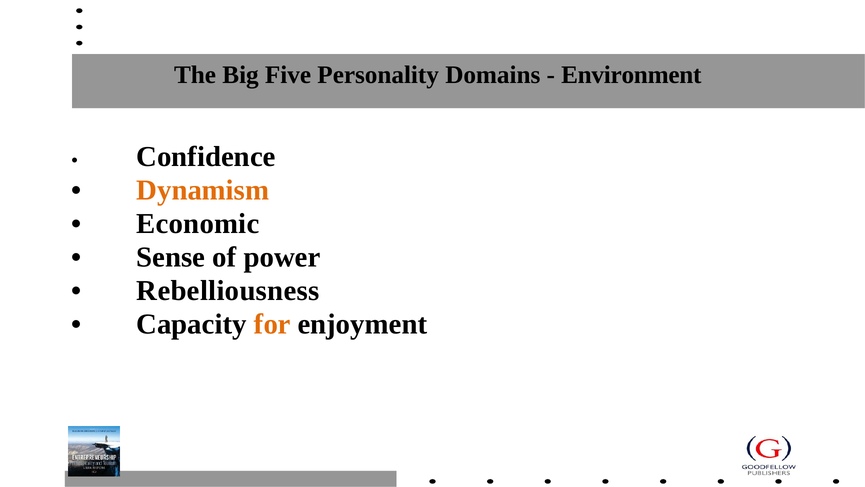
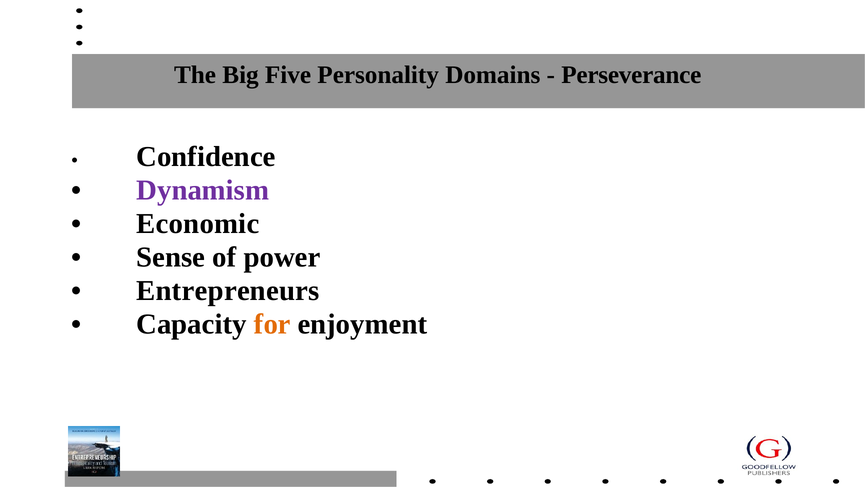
Environment: Environment -> Perseverance
Dynamism colour: orange -> purple
Rebelliousness: Rebelliousness -> Entrepreneurs
